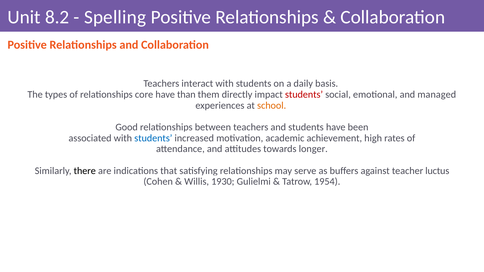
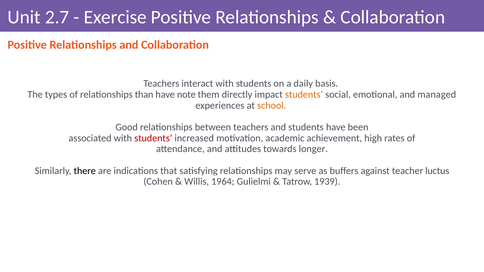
8.2: 8.2 -> 2.7
Spelling: Spelling -> Exercise
core: core -> than
than: than -> note
students at (304, 95) colour: red -> orange
students at (153, 138) colour: blue -> red
1930: 1930 -> 1964
1954: 1954 -> 1939
